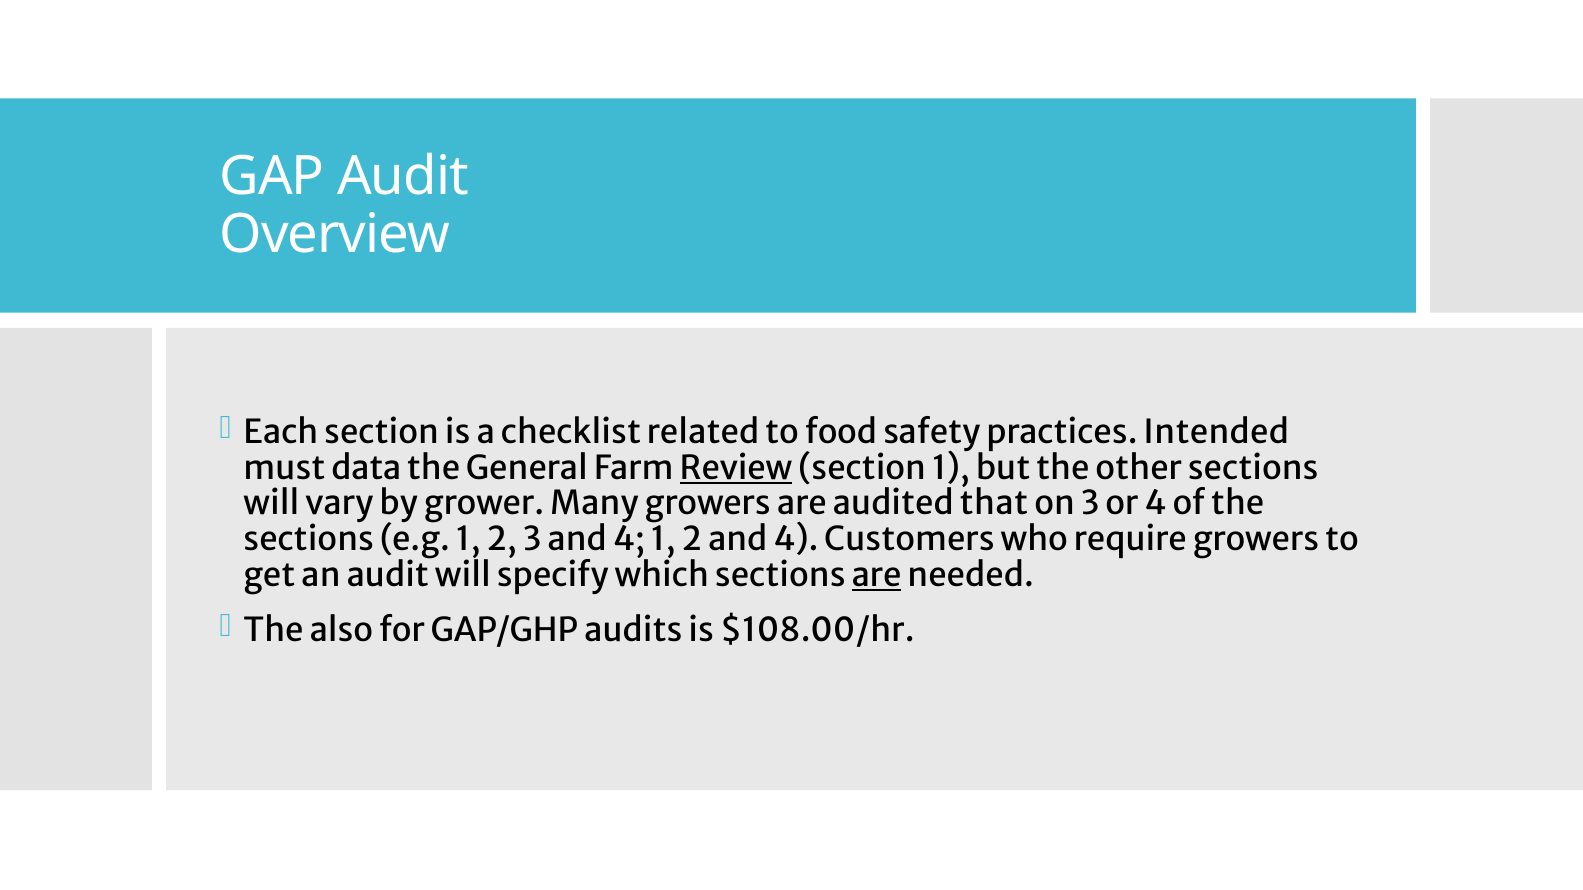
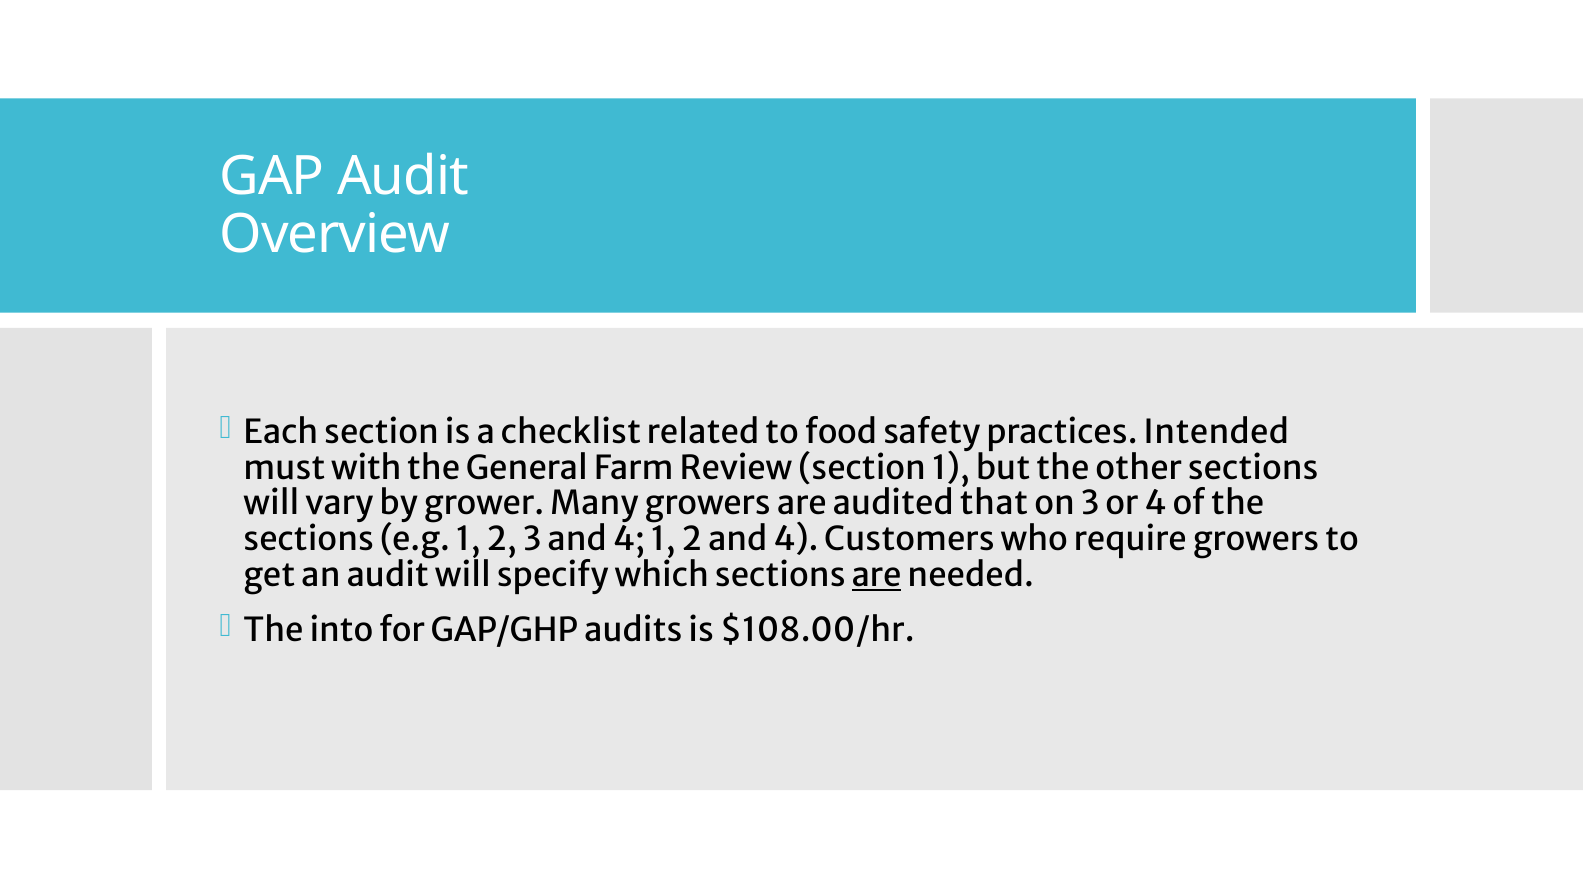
data: data -> with
Review underline: present -> none
also: also -> into
